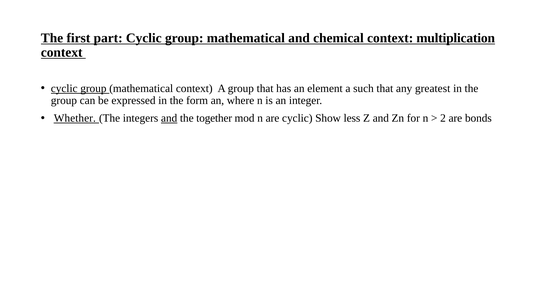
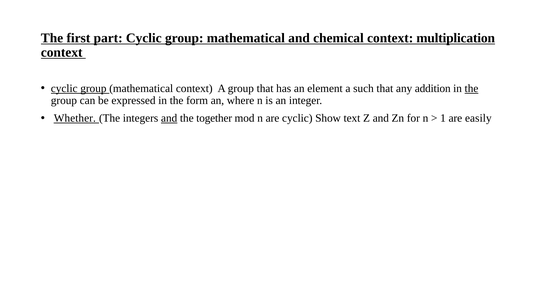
greatest: greatest -> addition
the at (471, 88) underline: none -> present
less: less -> text
2: 2 -> 1
bonds: bonds -> easily
